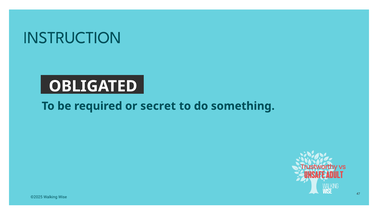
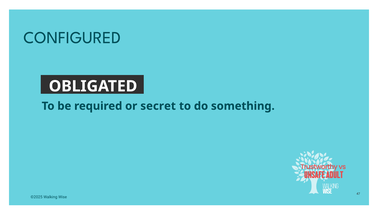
INSTRUCTION: INSTRUCTION -> CONFIGURED
